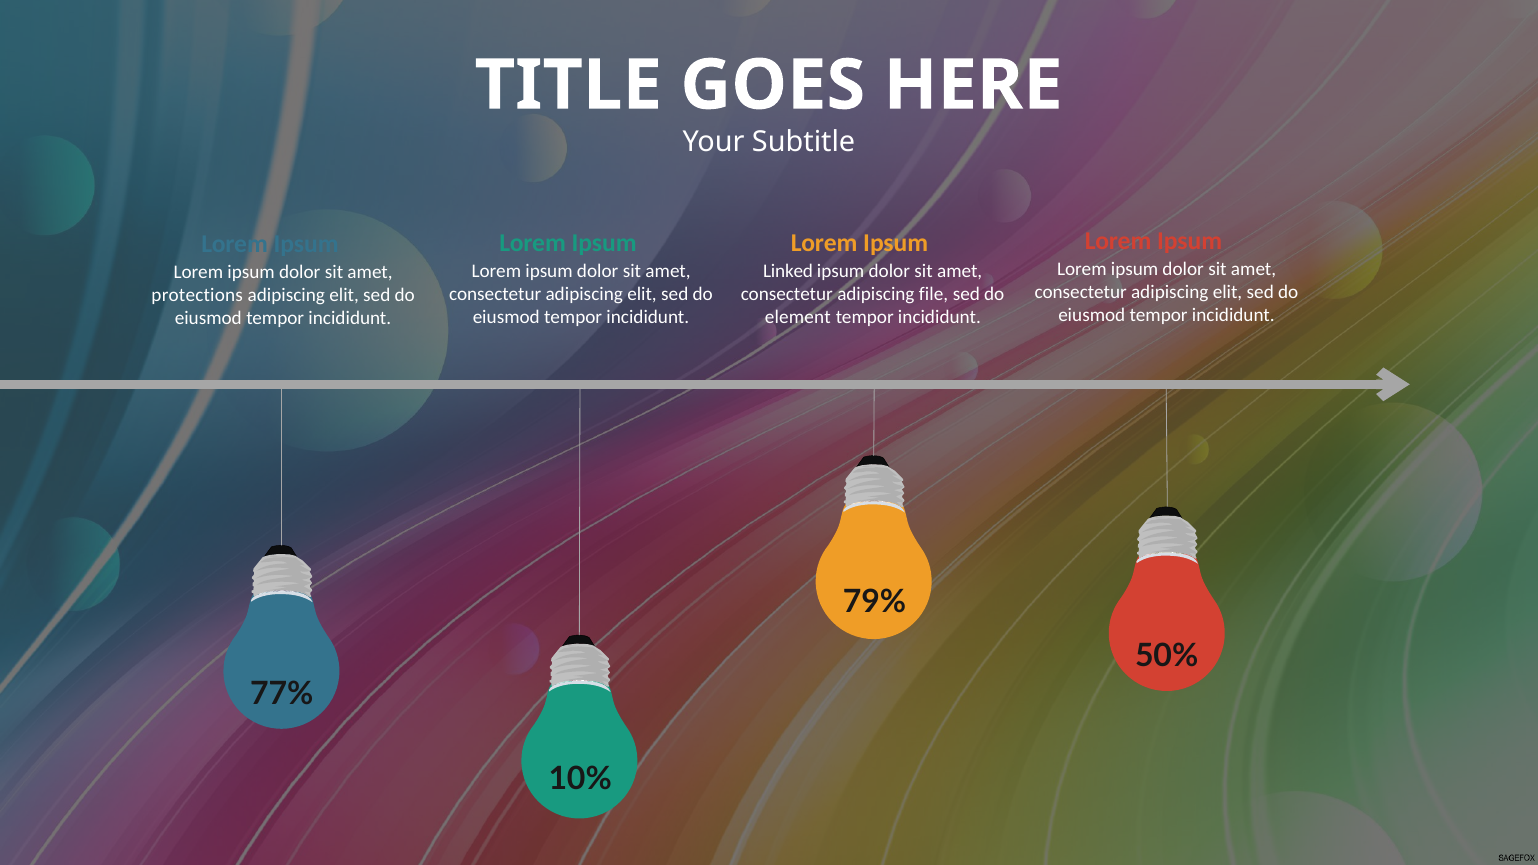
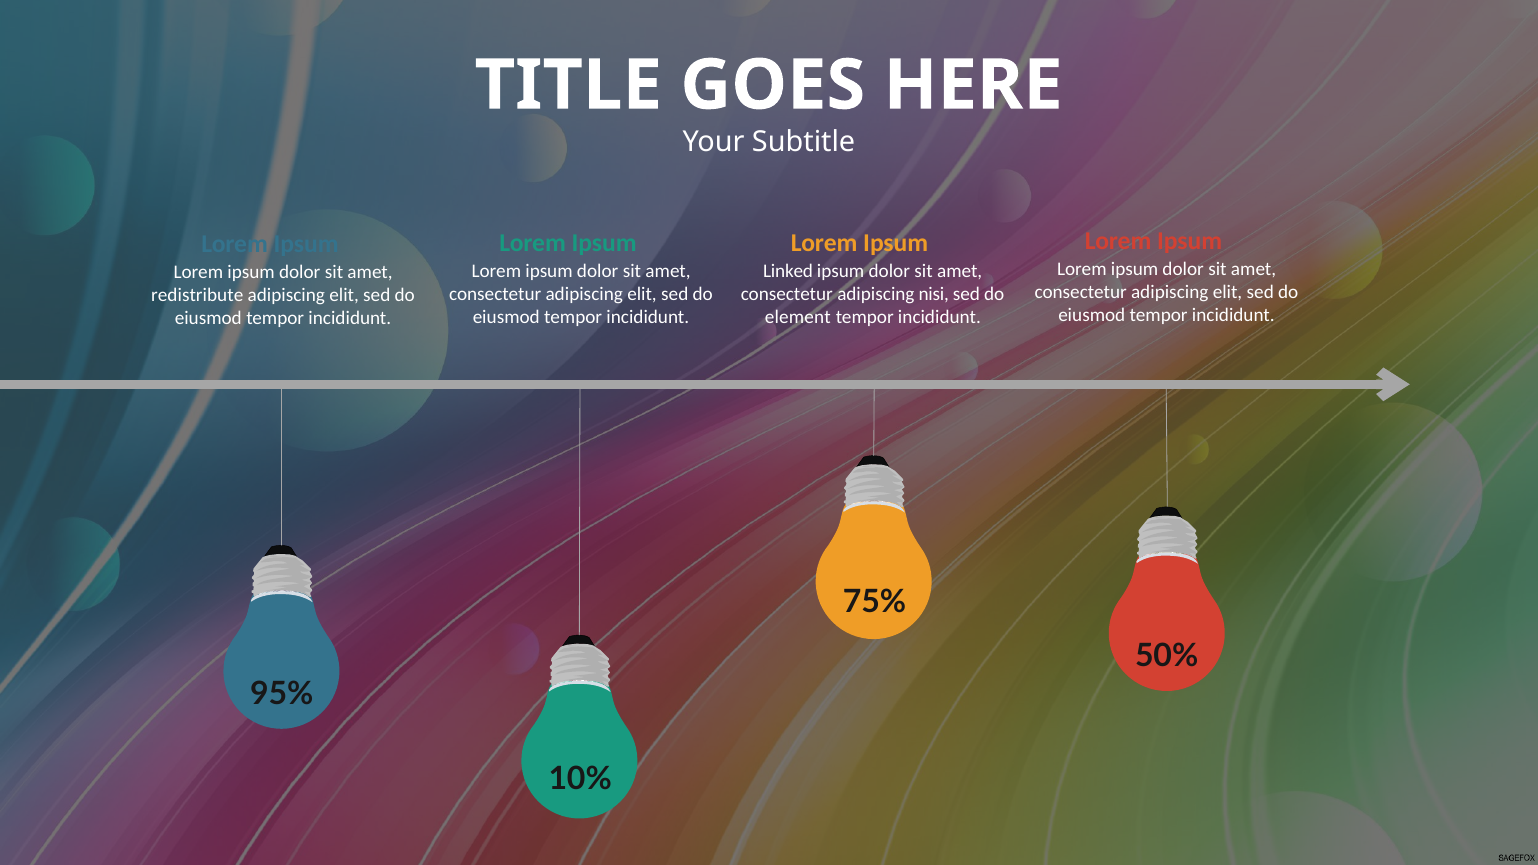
file: file -> nisi
protections: protections -> redistribute
79%: 79% -> 75%
77%: 77% -> 95%
